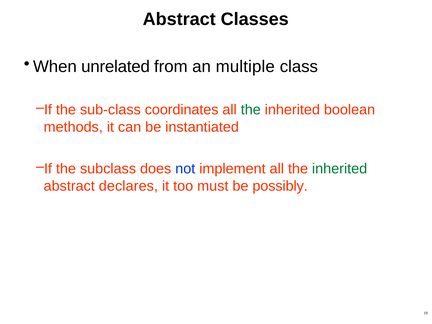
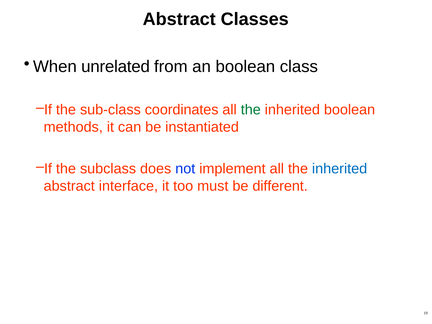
an multiple: multiple -> boolean
inherited at (340, 169) colour: green -> blue
declares: declares -> interface
possibly: possibly -> different
